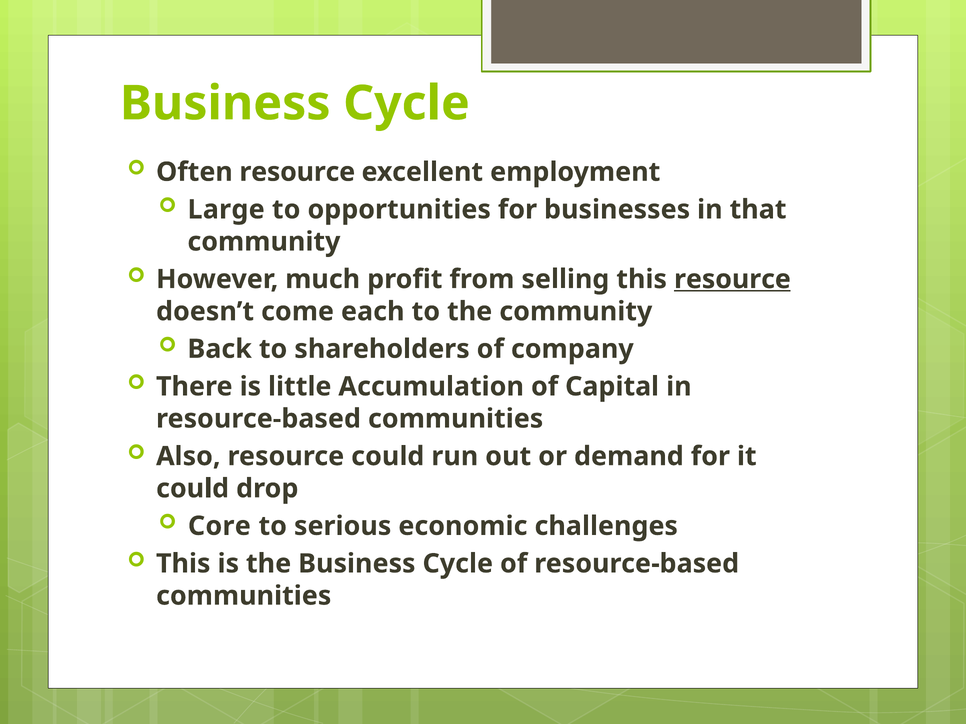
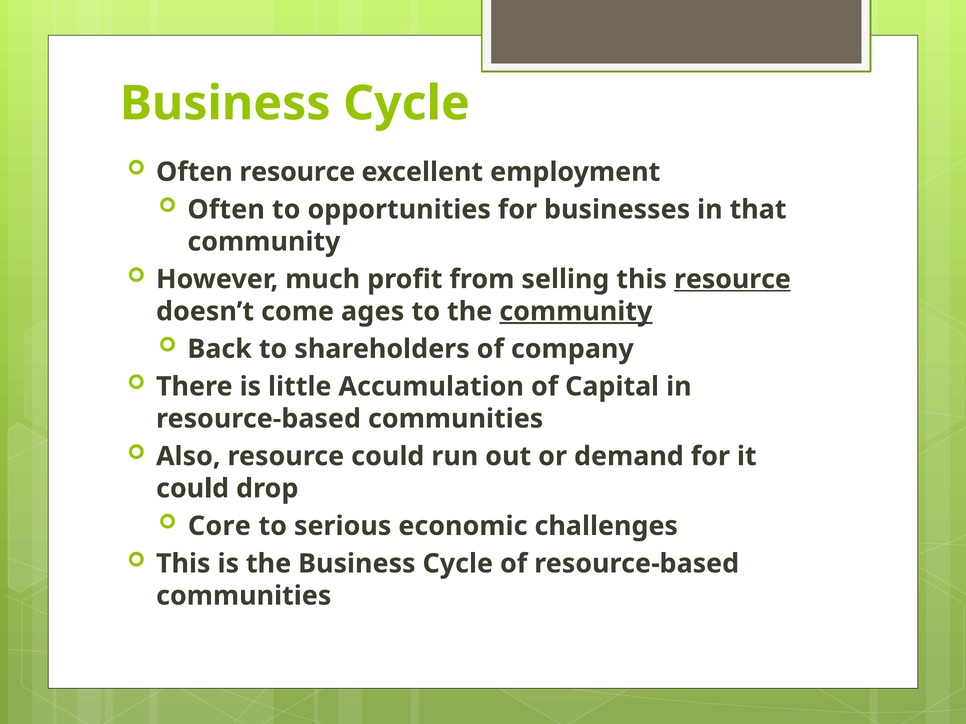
Large at (226, 210): Large -> Often
each: each -> ages
community at (576, 312) underline: none -> present
